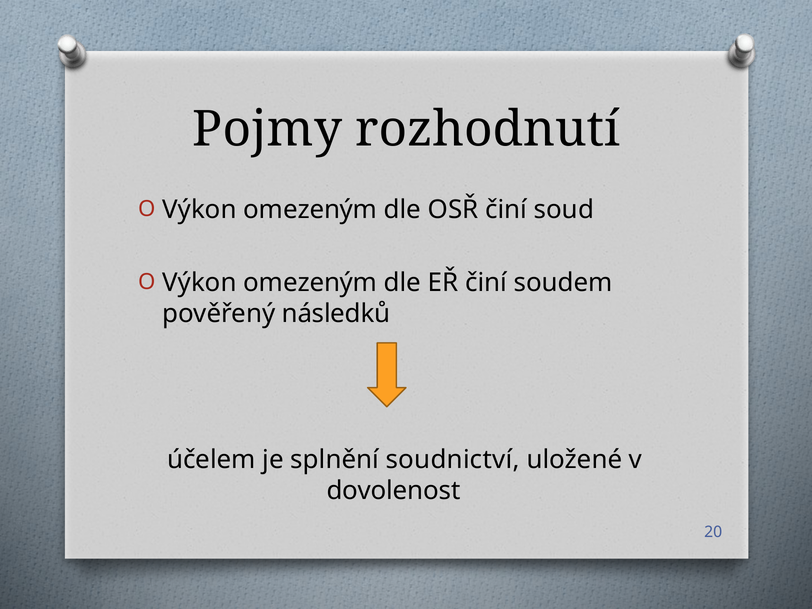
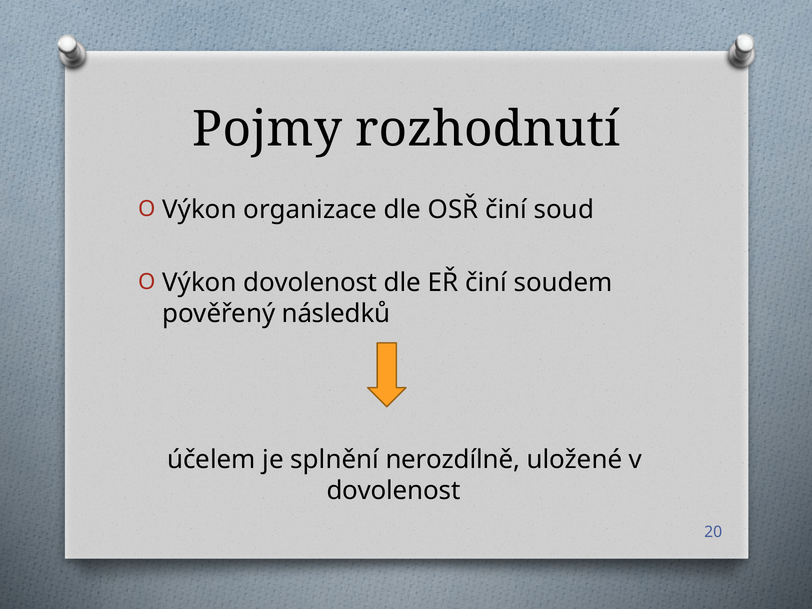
omezeným at (310, 210): omezeným -> organizace
omezeným at (310, 283): omezeným -> dovolenost
soudnictví: soudnictví -> nerozdílně
